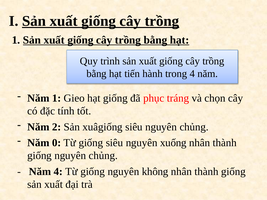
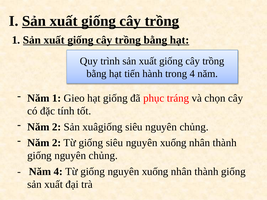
0 at (57, 143): 0 -> 2
giống nguyên không: không -> xuống
